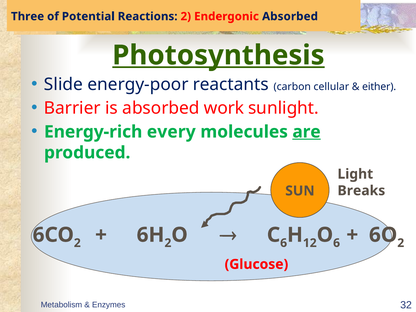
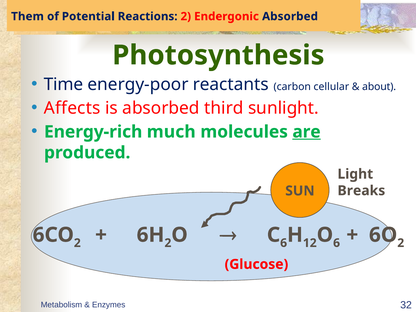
Three: Three -> Them
Photosynthesis underline: present -> none
Slide: Slide -> Time
either: either -> about
Barrier: Barrier -> Affects
work: work -> third
every: every -> much
